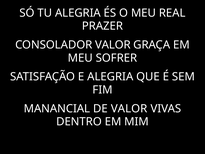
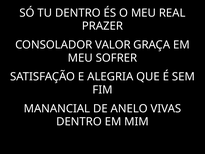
TU ALEGRIA: ALEGRIA -> DENTRO
DE VALOR: VALOR -> ANELO
